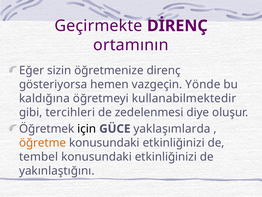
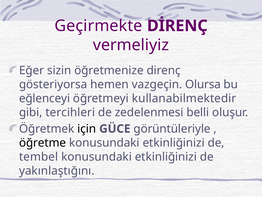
ortamının: ortamının -> vermeliyiz
Yönde: Yönde -> Olursa
kaldığına: kaldığına -> eğlenceyi
diye: diye -> belli
yaklaşımlarda: yaklaşımlarda -> görüntüleriyle
öğretme colour: orange -> black
